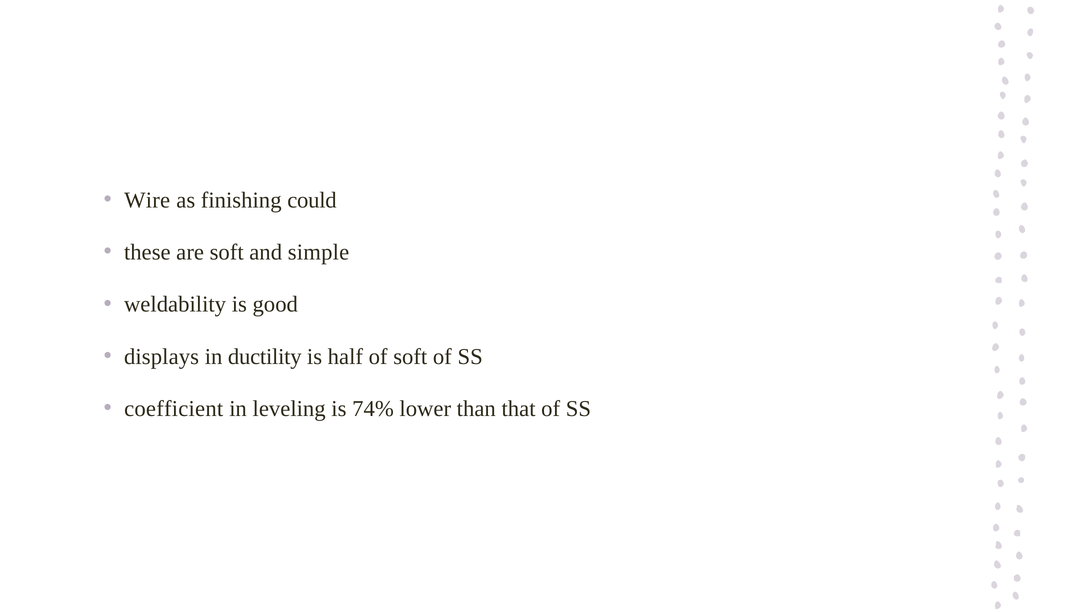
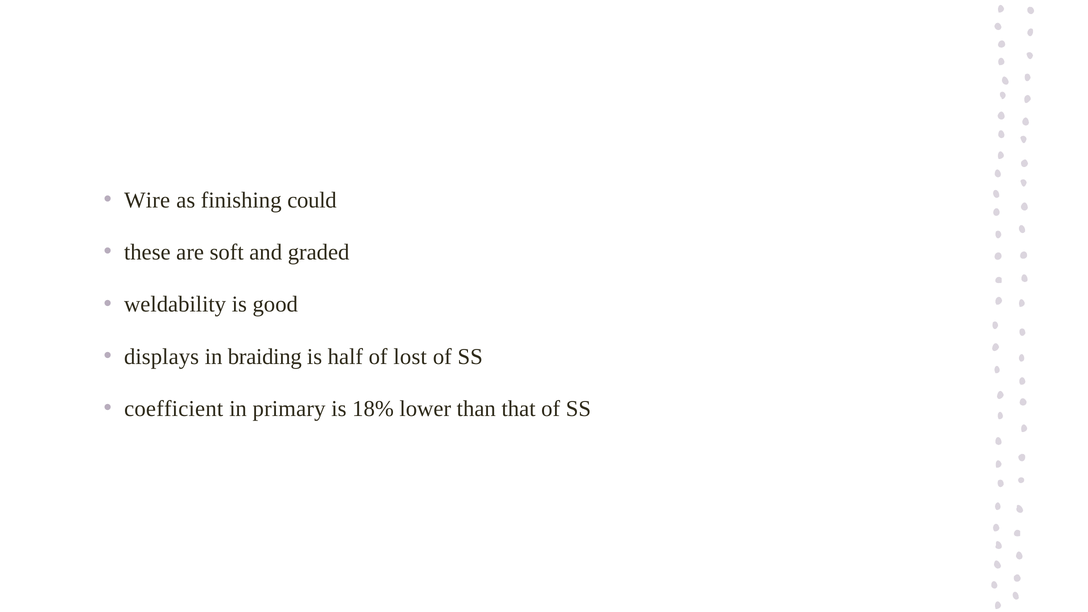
simple: simple -> graded
ductility: ductility -> braiding
of soft: soft -> lost
leveling: leveling -> primary
74%: 74% -> 18%
